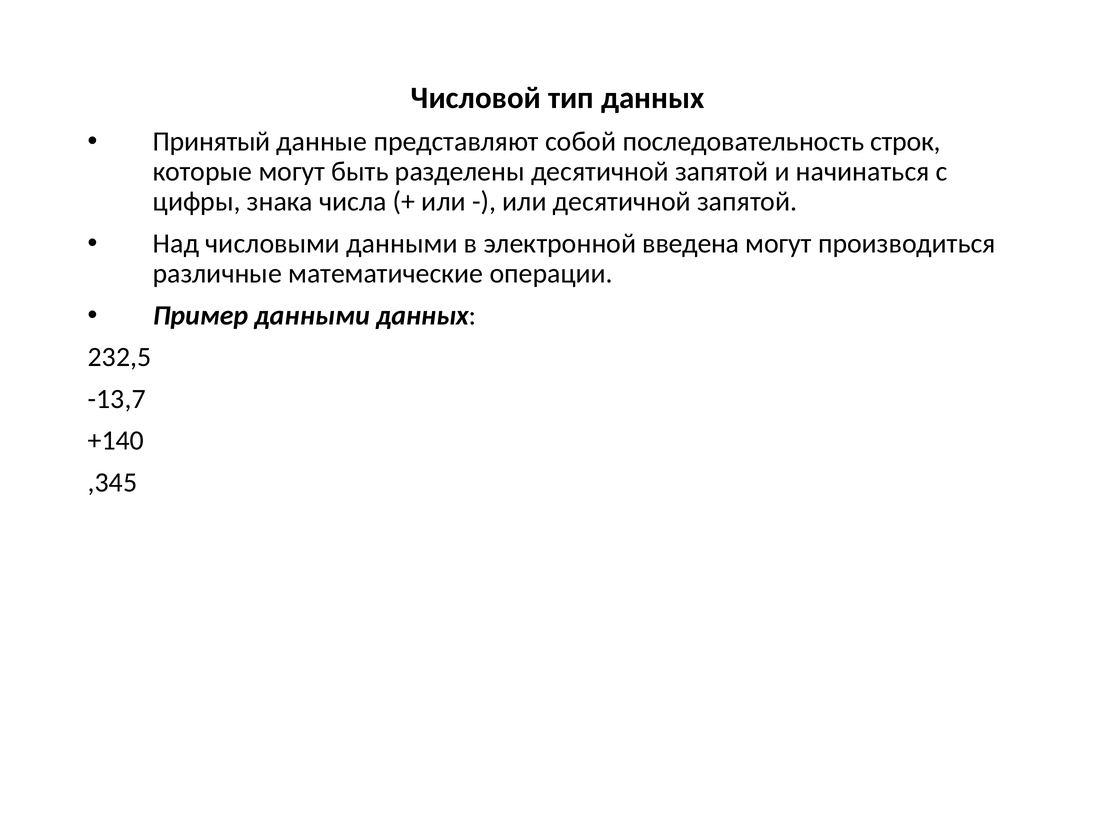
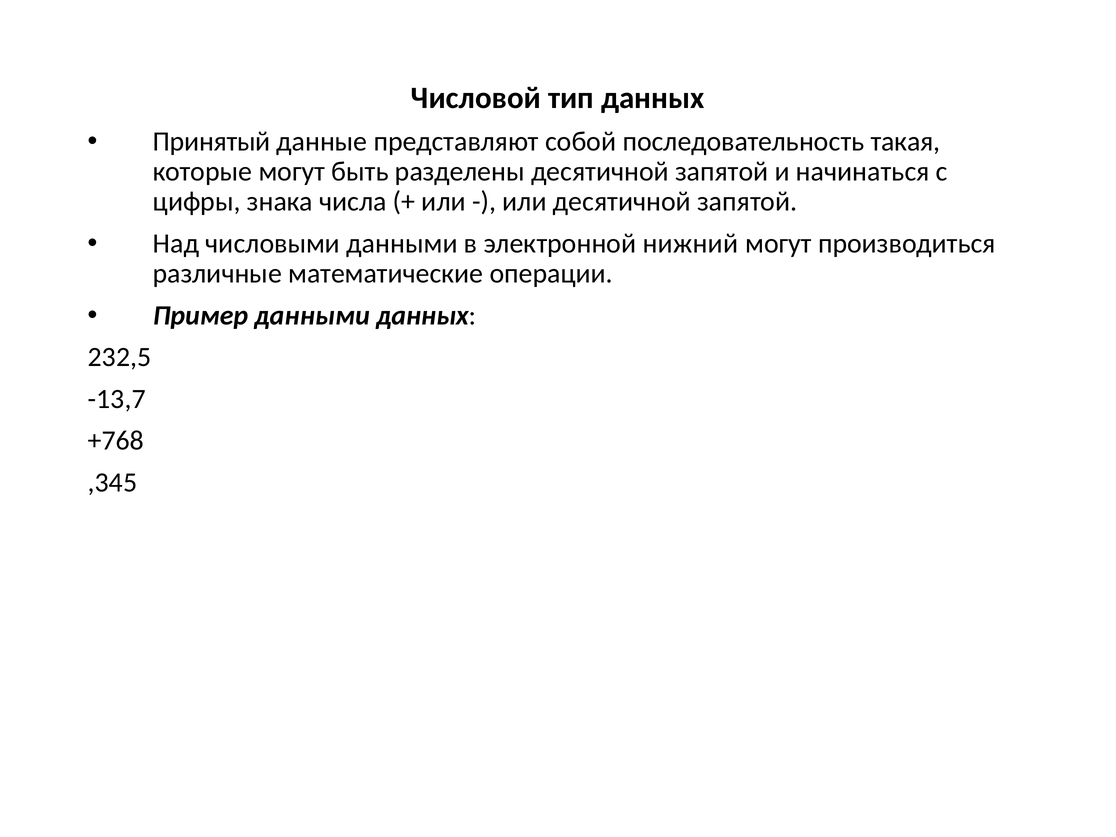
строк: строк -> такая
введена: введена -> нижний
+140: +140 -> +768
